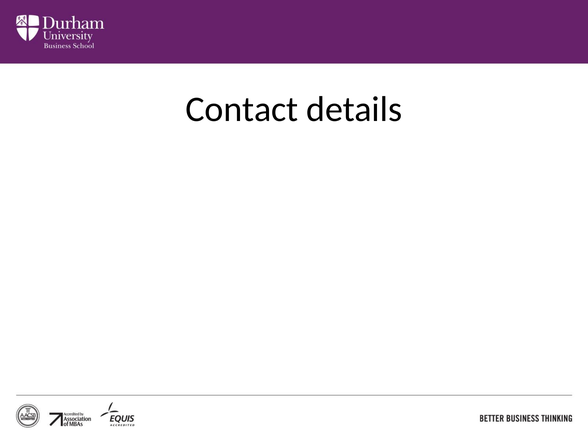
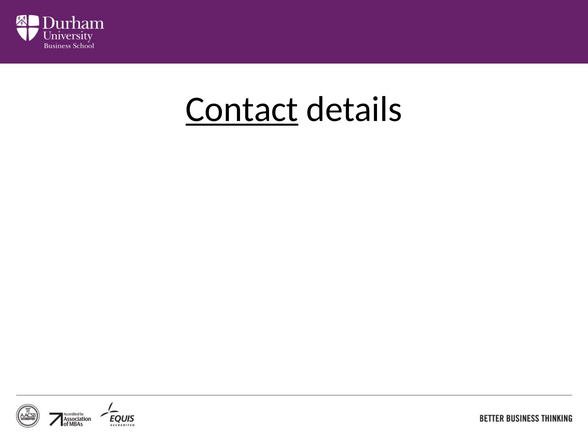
Contact underline: none -> present
